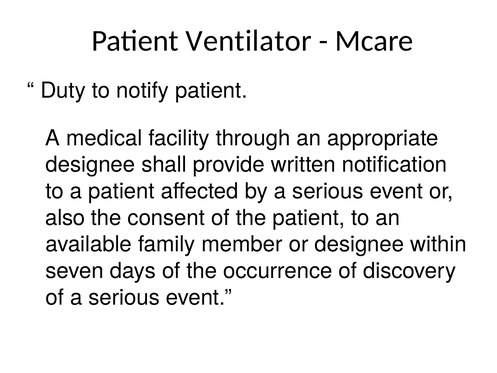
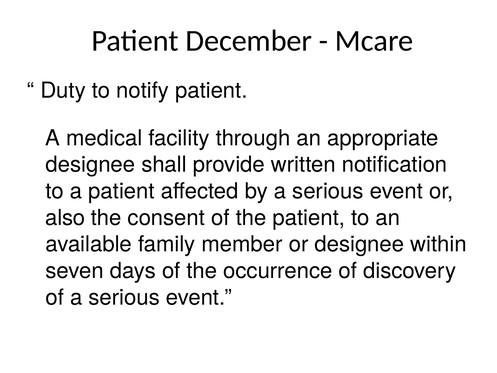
Ventilator: Ventilator -> December
